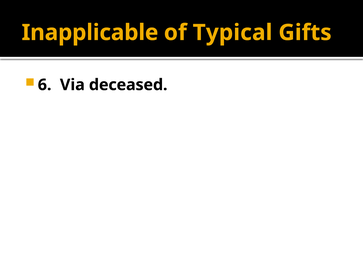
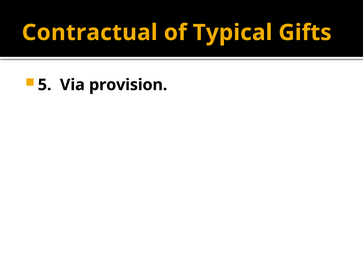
Inapplicable: Inapplicable -> Contractual
6: 6 -> 5
deceased: deceased -> provision
